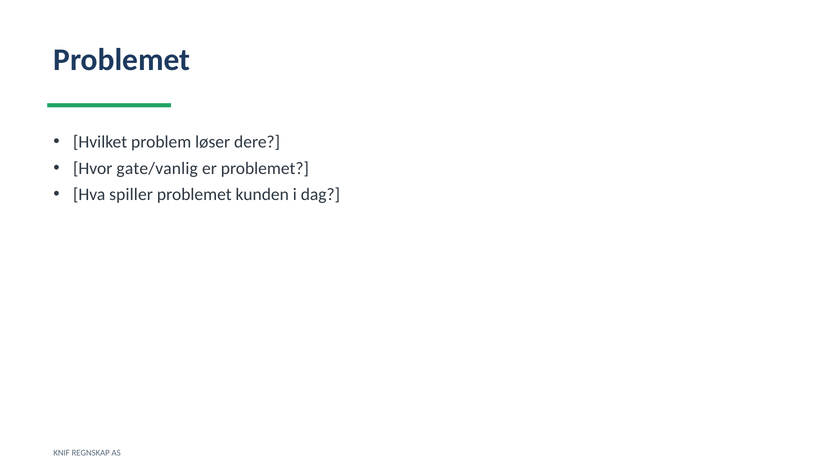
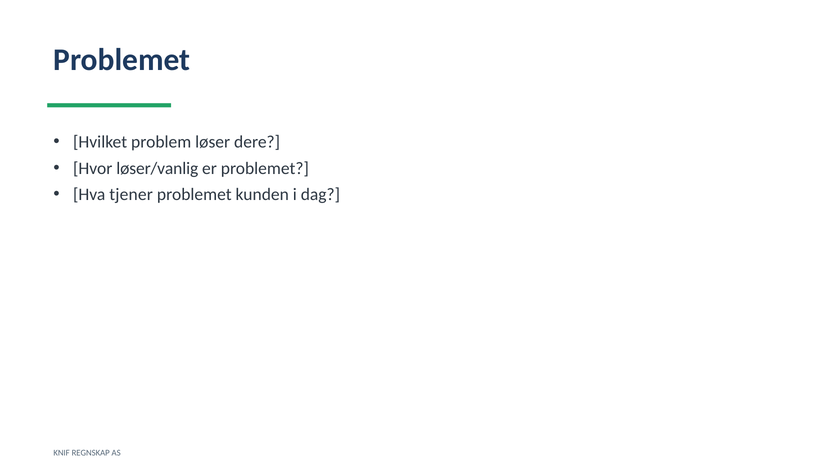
gate/vanlig: gate/vanlig -> løser/vanlig
spiller: spiller -> tjener
